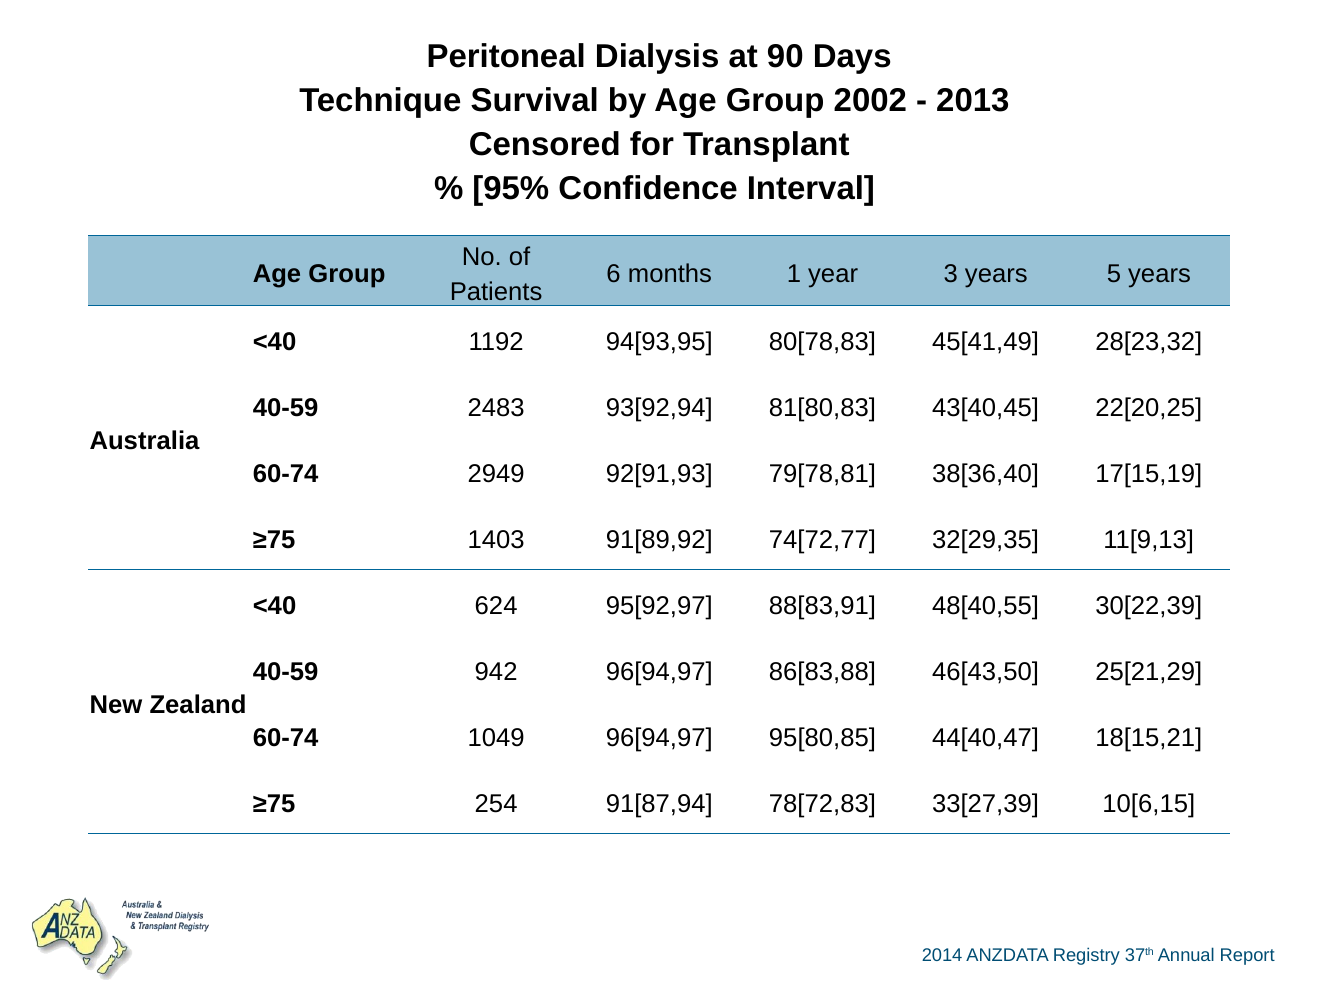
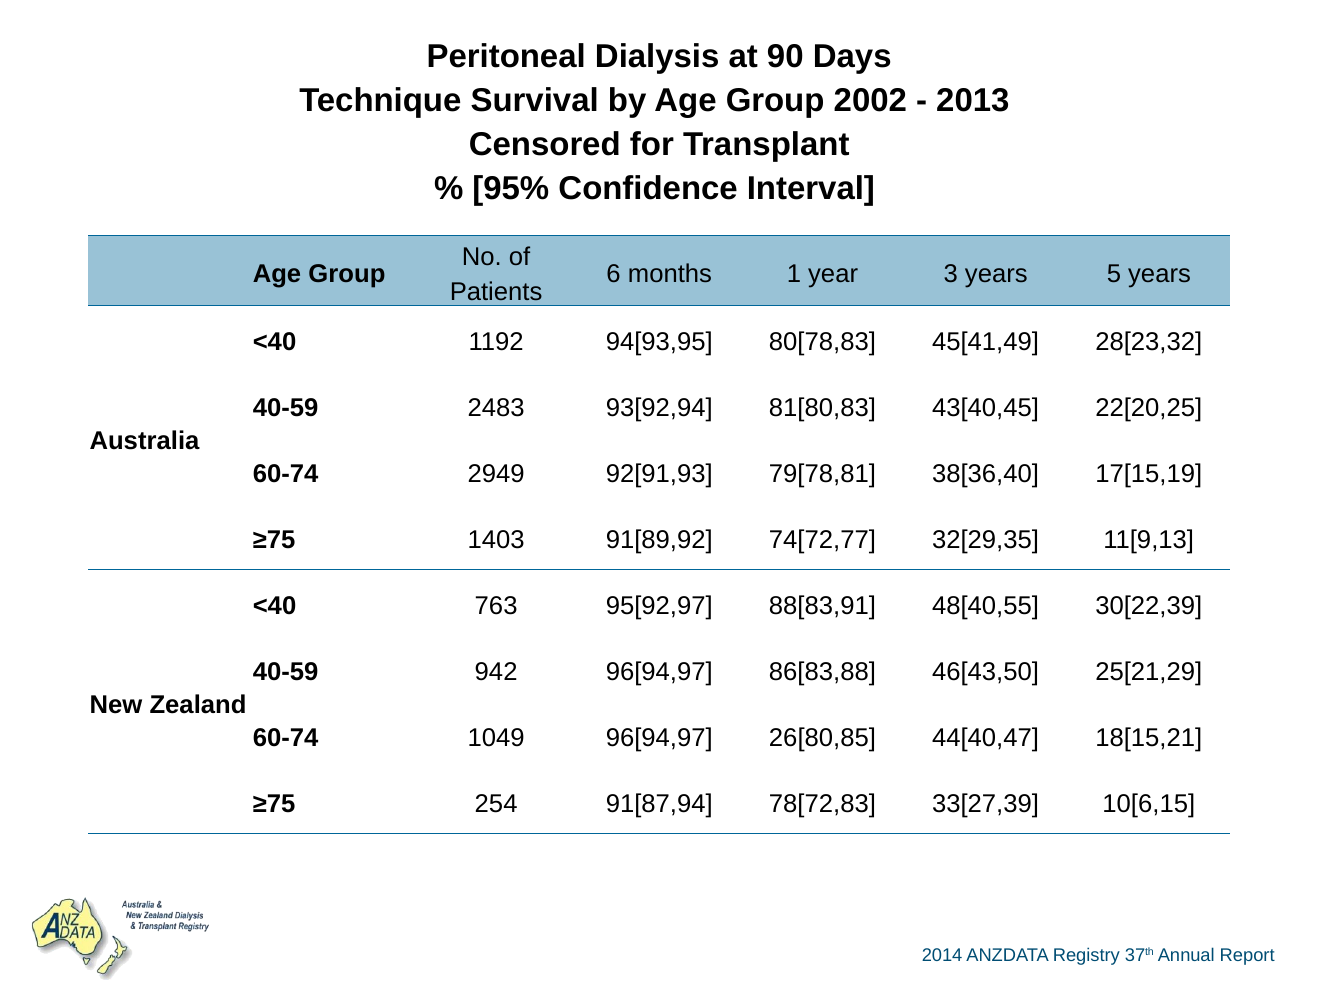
624: 624 -> 763
95[80,85: 95[80,85 -> 26[80,85
